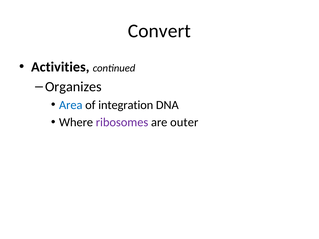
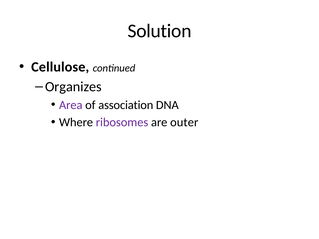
Convert: Convert -> Solution
Activities: Activities -> Cellulose
Area colour: blue -> purple
integration: integration -> association
